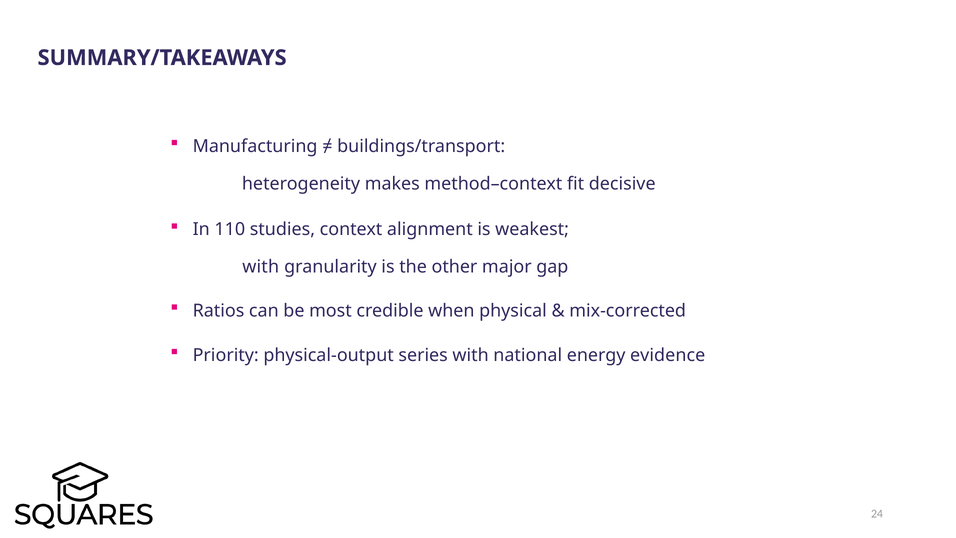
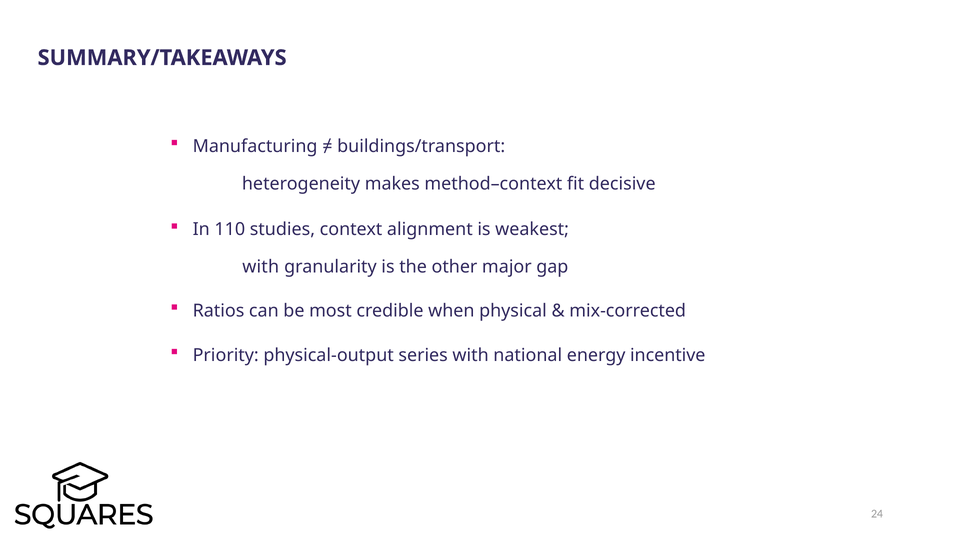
evidence: evidence -> incentive
